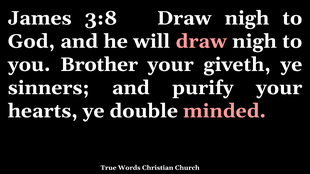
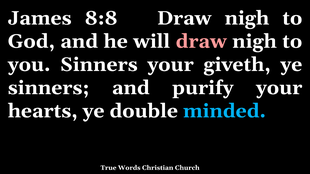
3:8: 3:8 -> 8:8
you Brother: Brother -> Sinners
minded colour: pink -> light blue
